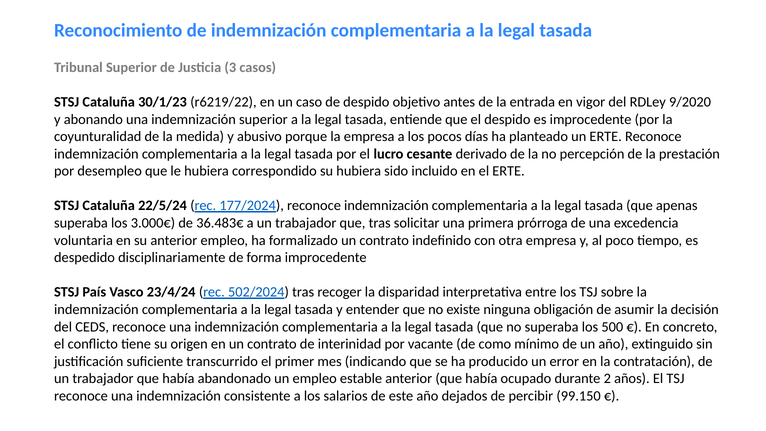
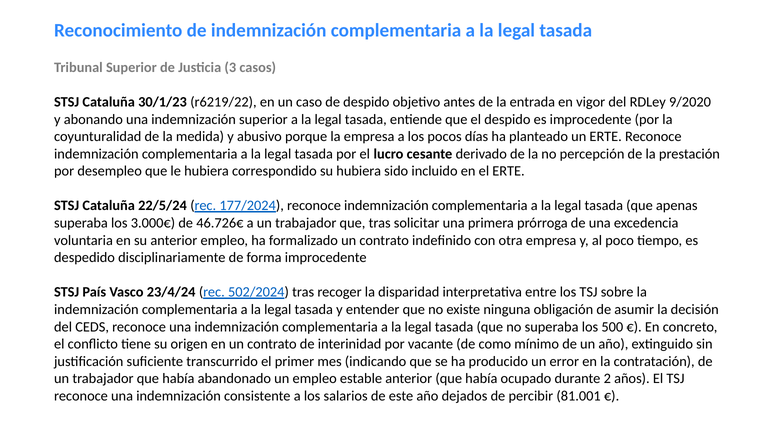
36.483€: 36.483€ -> 46.726€
99.150: 99.150 -> 81.001
